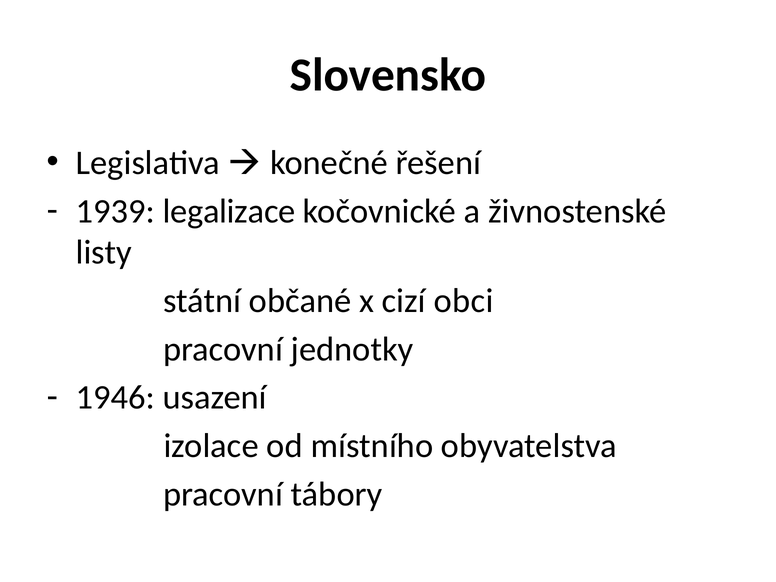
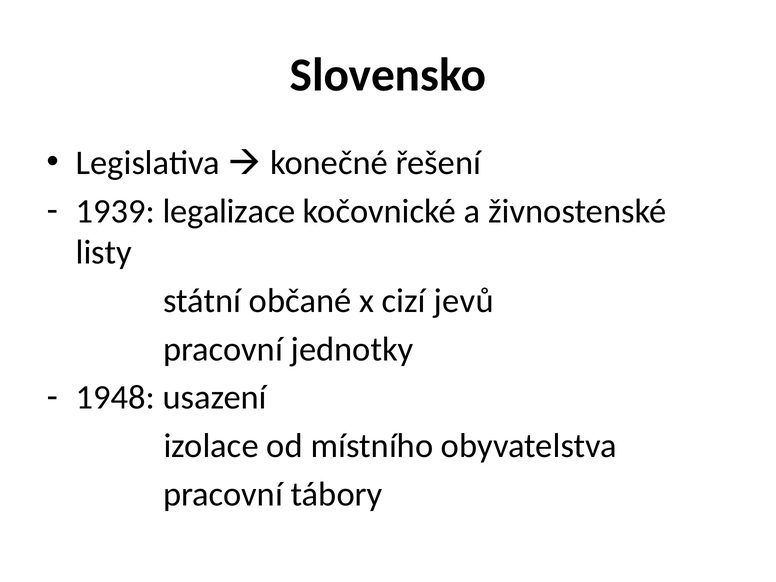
obci: obci -> jevů
1946: 1946 -> 1948
